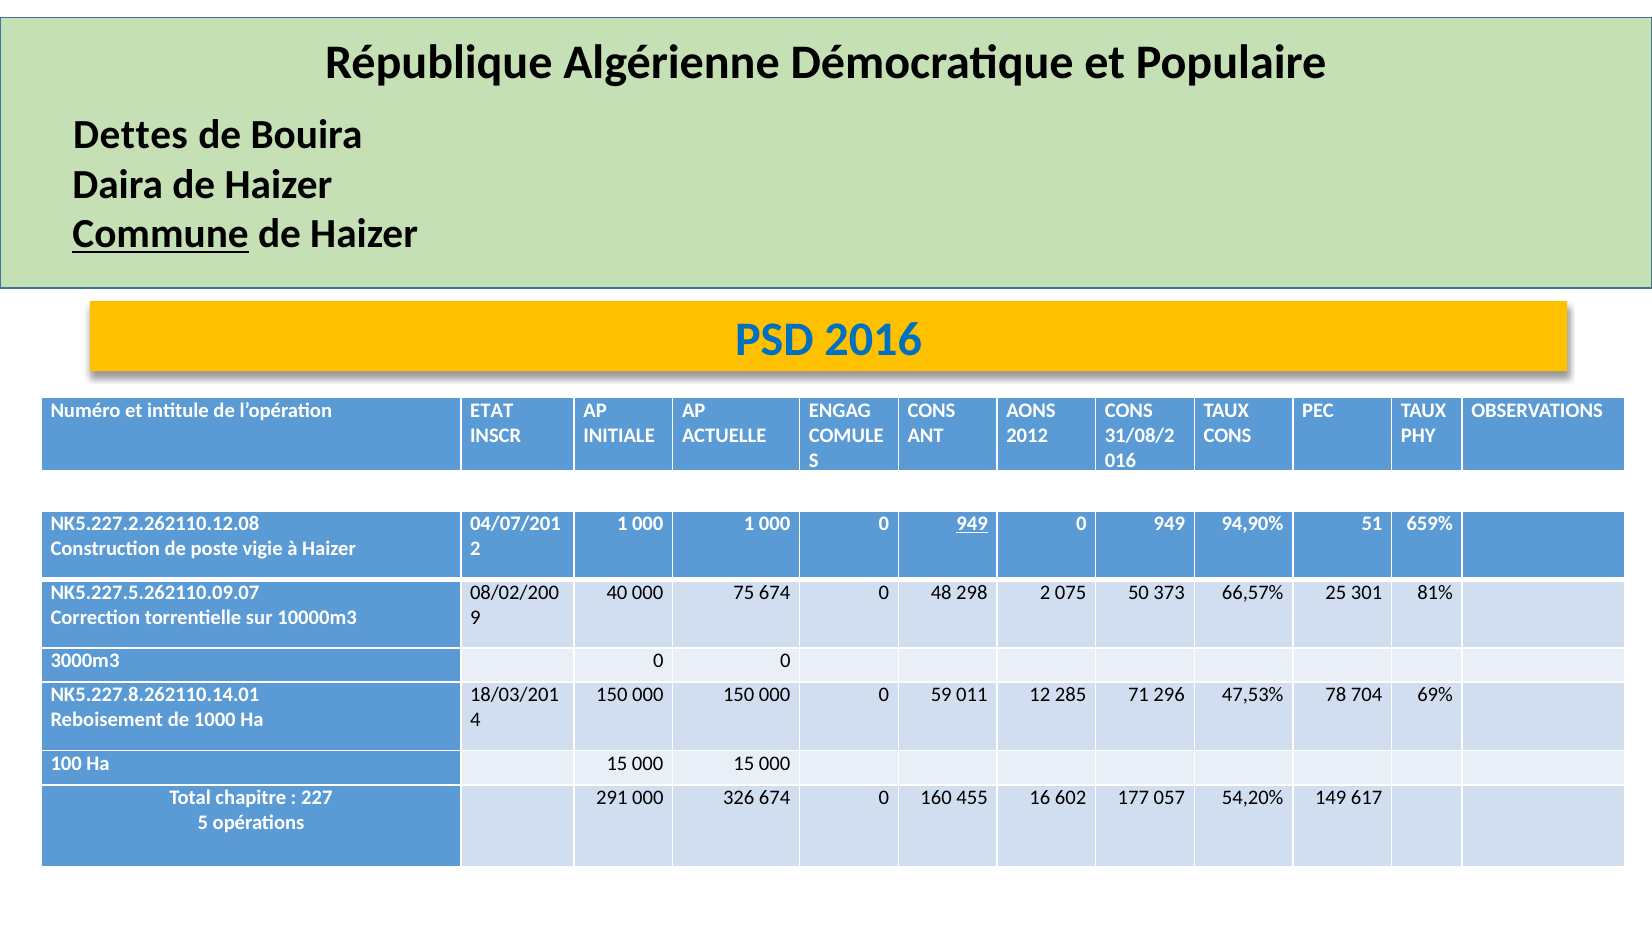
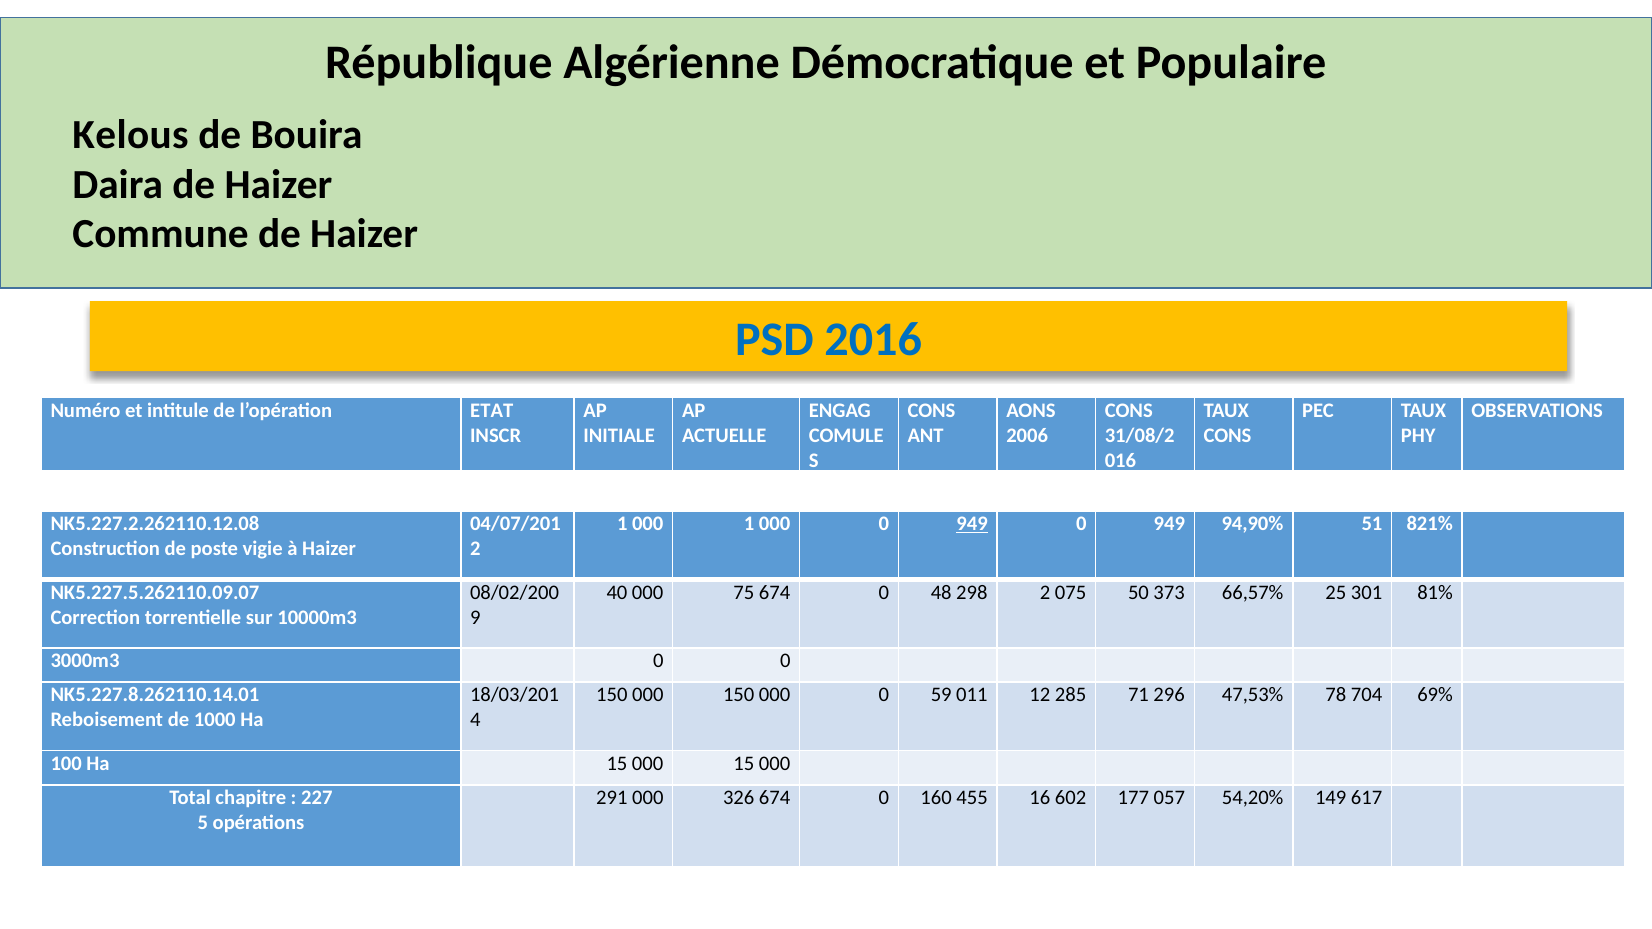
Dettes: Dettes -> Kelous
Commune underline: present -> none
2012: 2012 -> 2006
659%: 659% -> 821%
